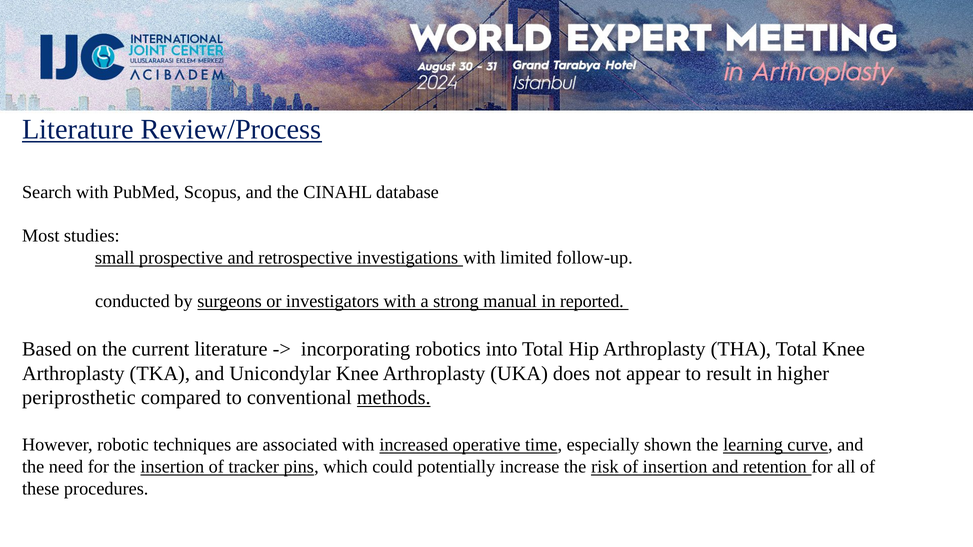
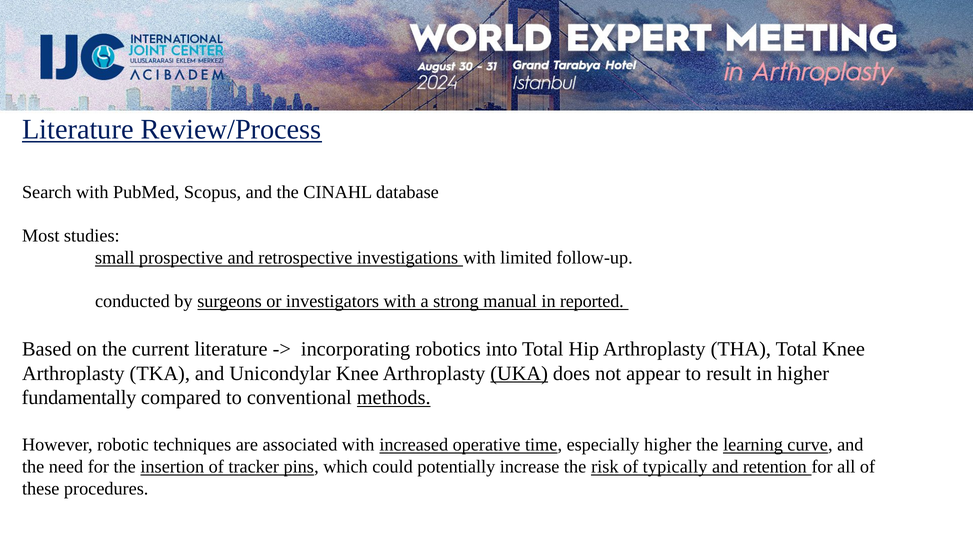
UKA underline: none -> present
periprosthetic: periprosthetic -> fundamentally
especially shown: shown -> higher
of insertion: insertion -> typically
